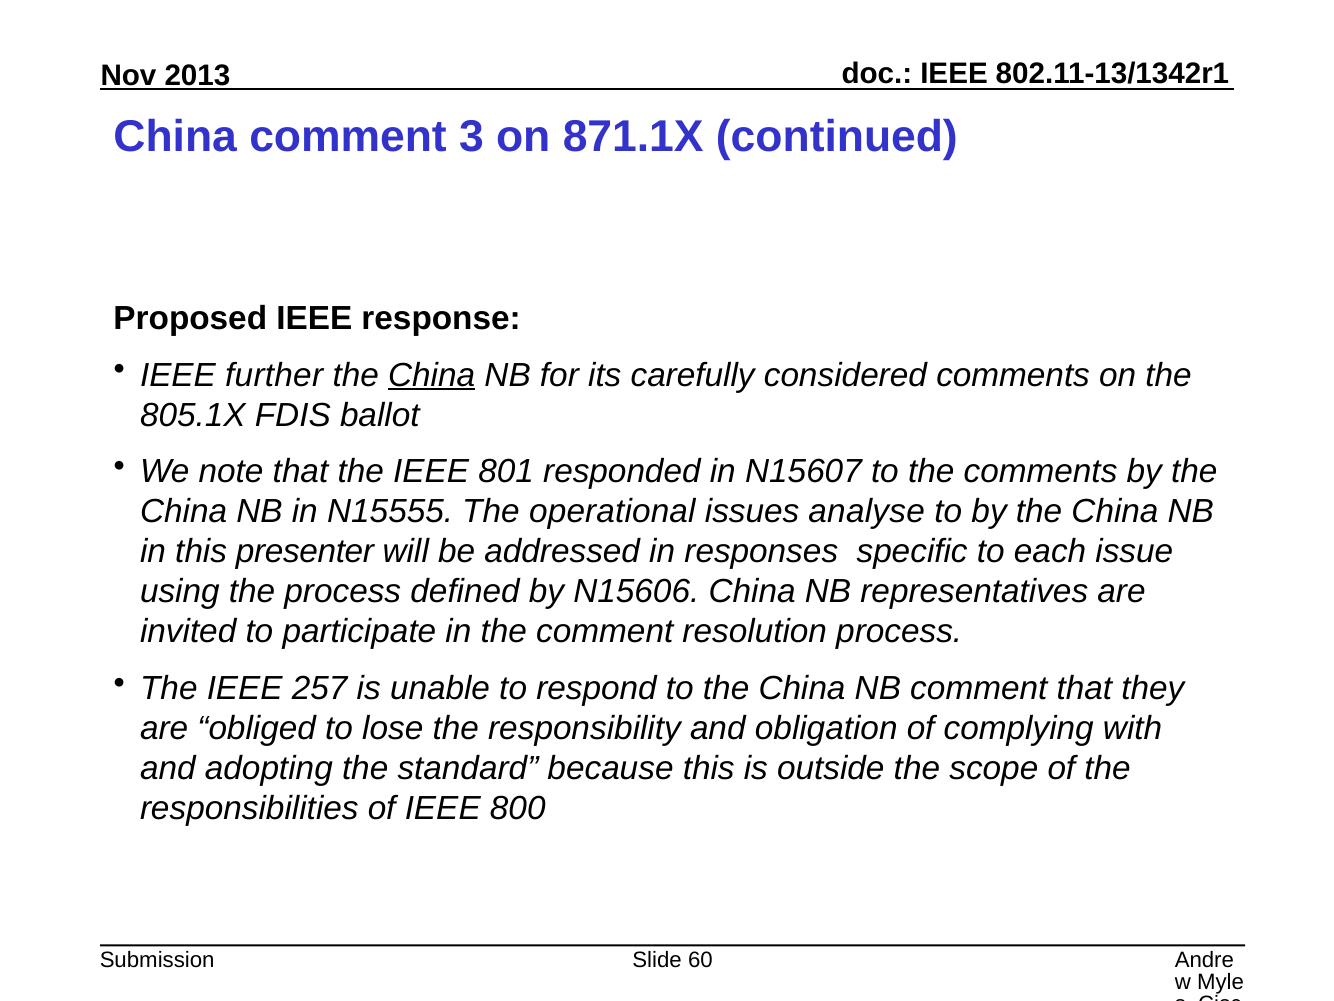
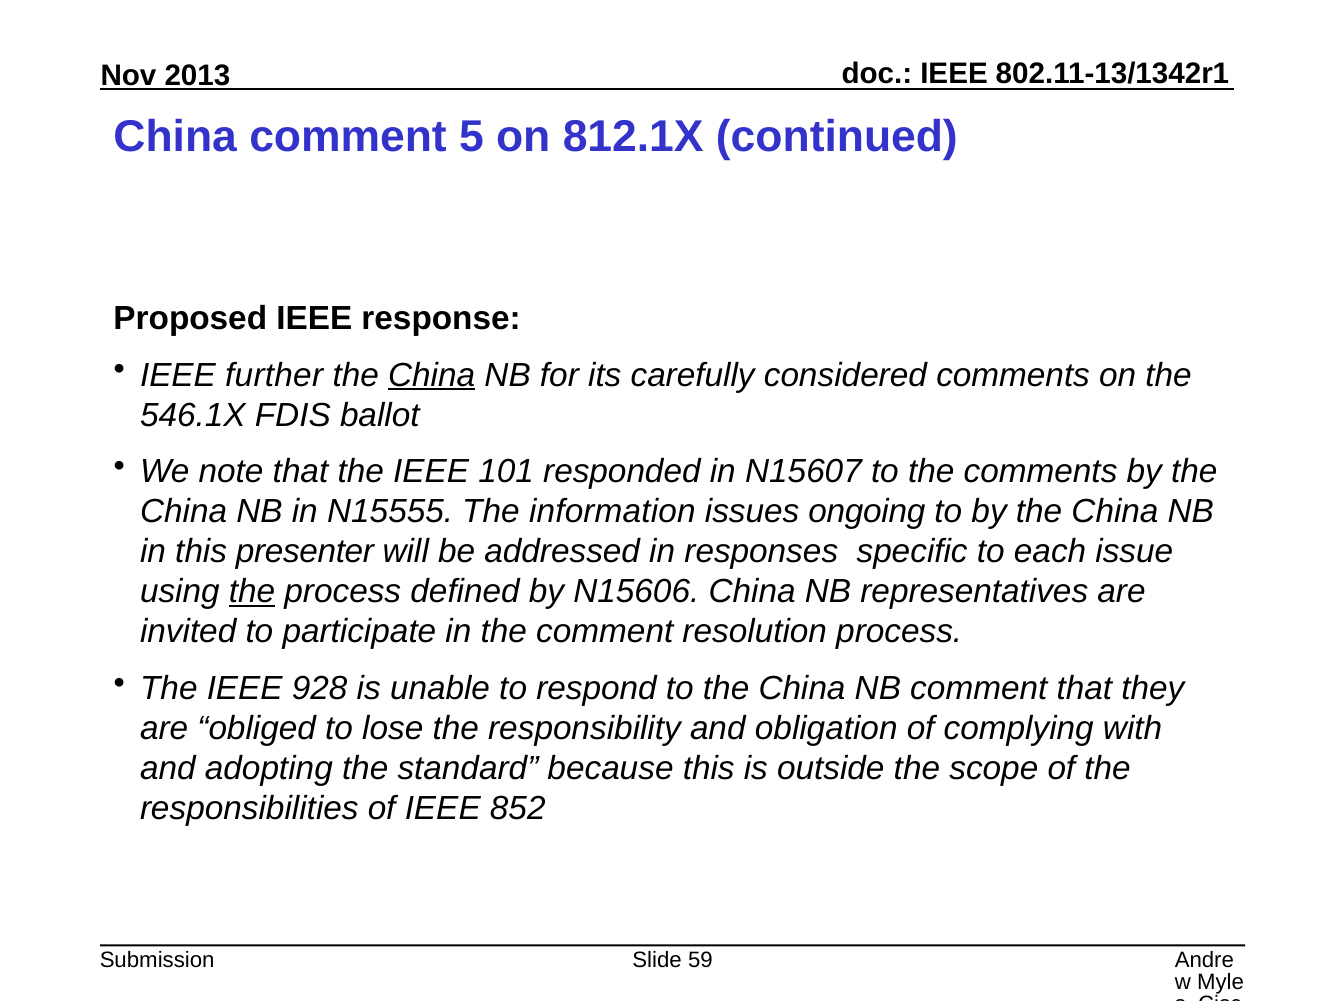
3: 3 -> 5
871.1X: 871.1X -> 812.1X
805.1X: 805.1X -> 546.1X
801: 801 -> 101
operational: operational -> information
analyse: analyse -> ongoing
the at (252, 592) underline: none -> present
257: 257 -> 928
800: 800 -> 852
60: 60 -> 59
